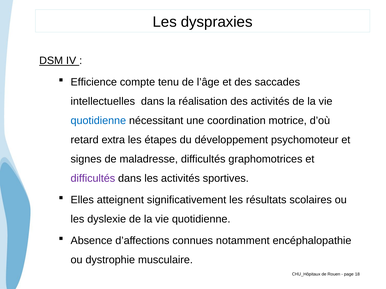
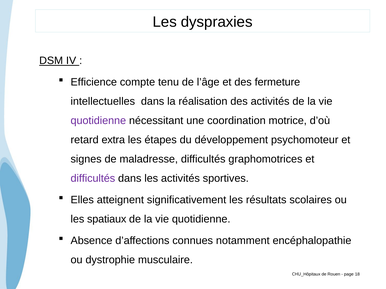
saccades: saccades -> fermeture
quotidienne at (98, 121) colour: blue -> purple
dyslexie: dyslexie -> spatiaux
